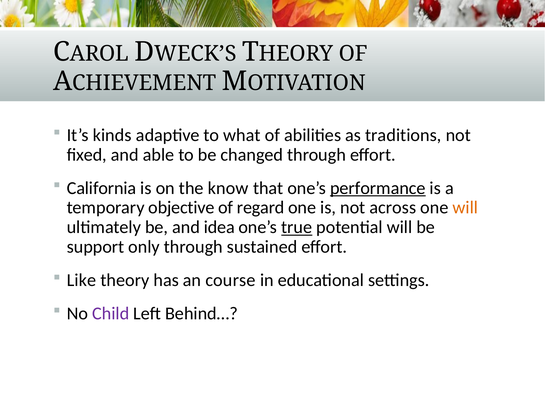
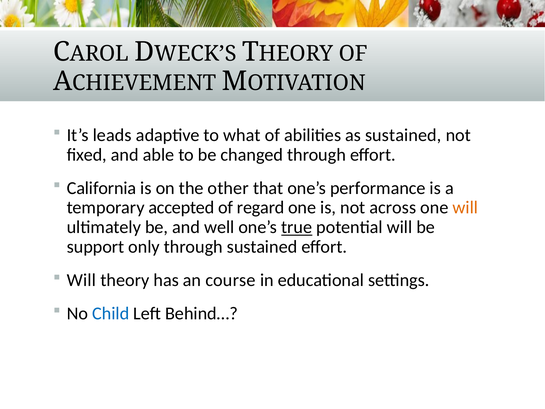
kinds: kinds -> leads
as traditions: traditions -> sustained
know: know -> other
performance underline: present -> none
objective: objective -> accepted
idea: idea -> well
Like at (82, 280): Like -> Will
Child colour: purple -> blue
